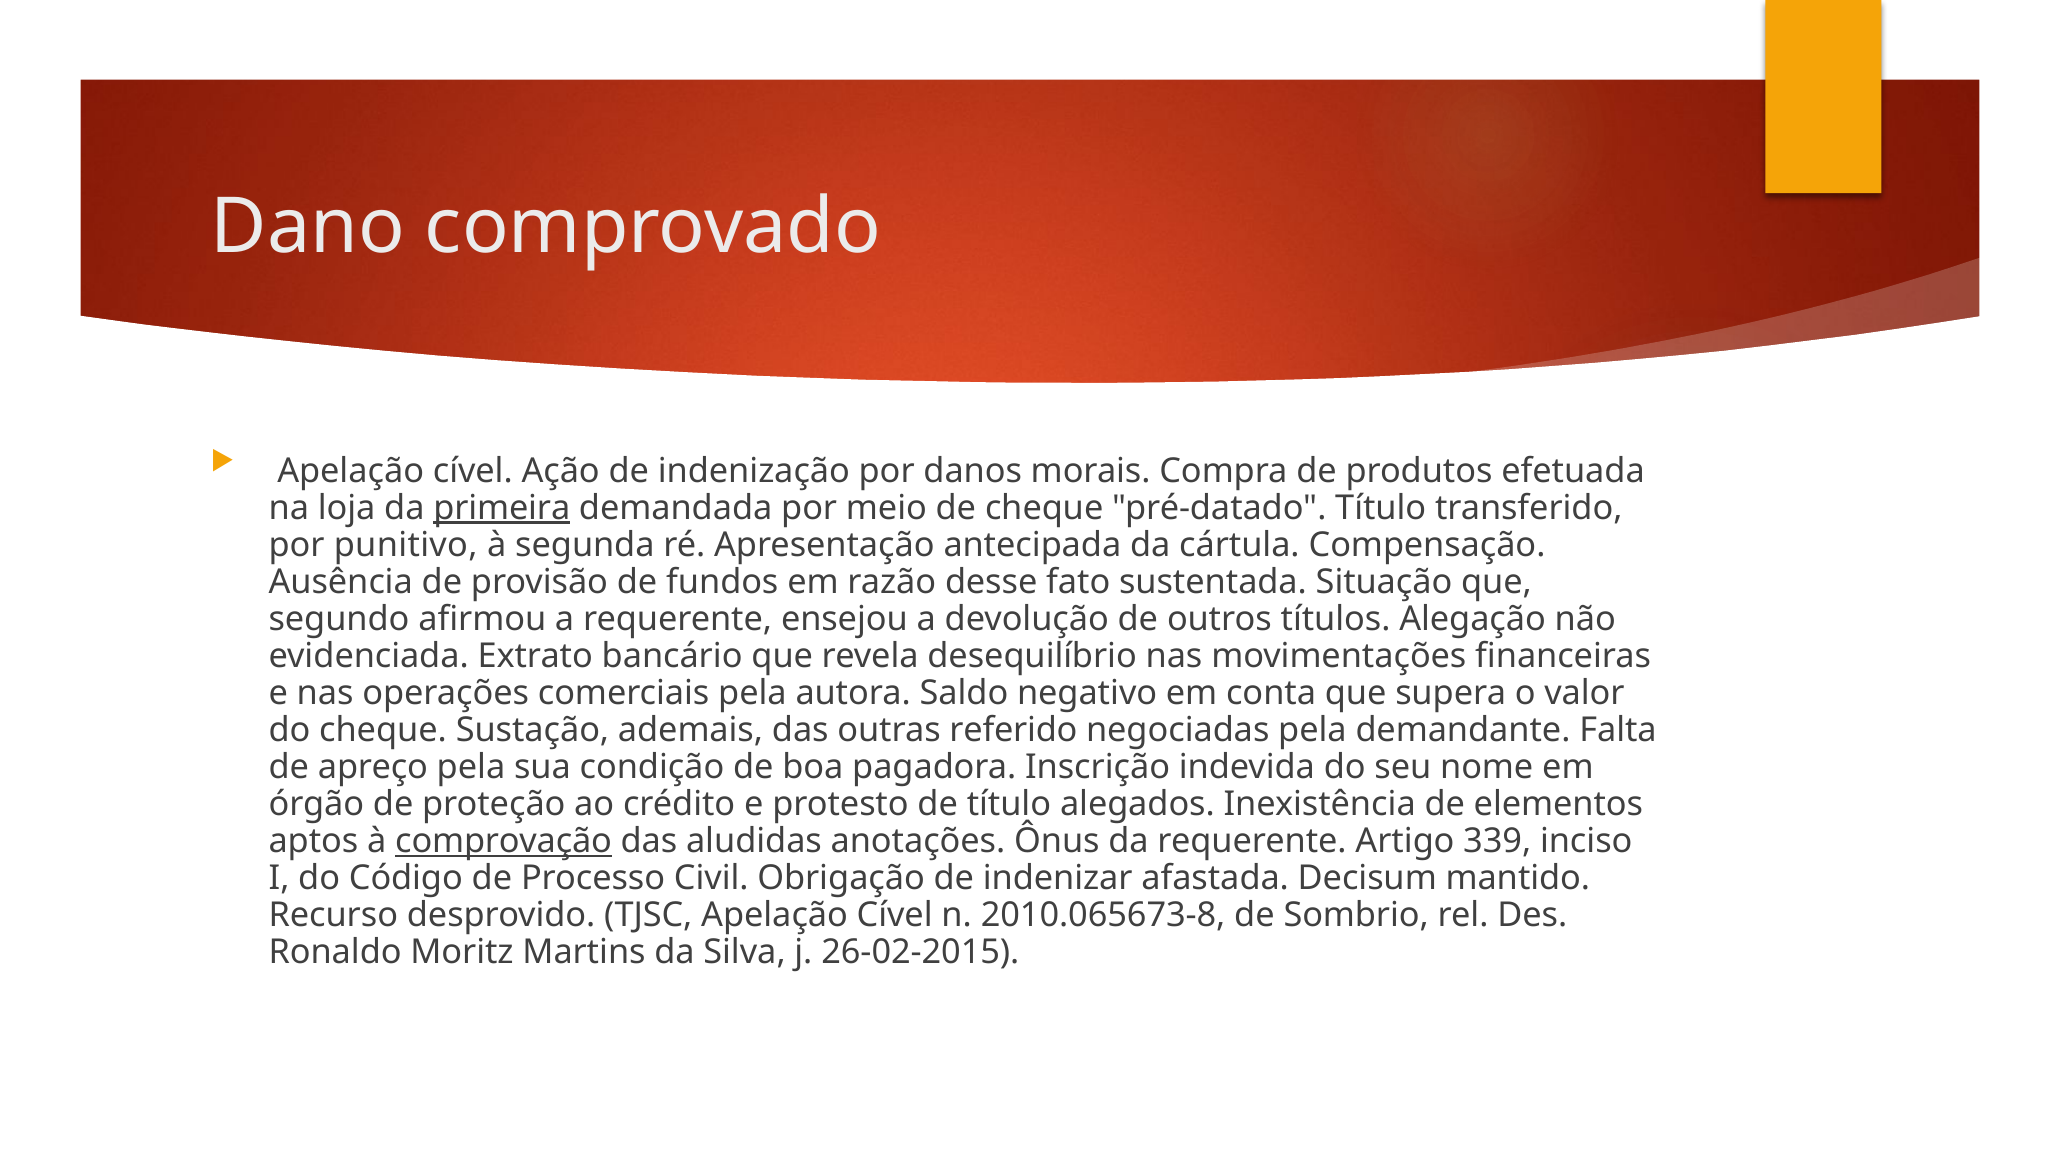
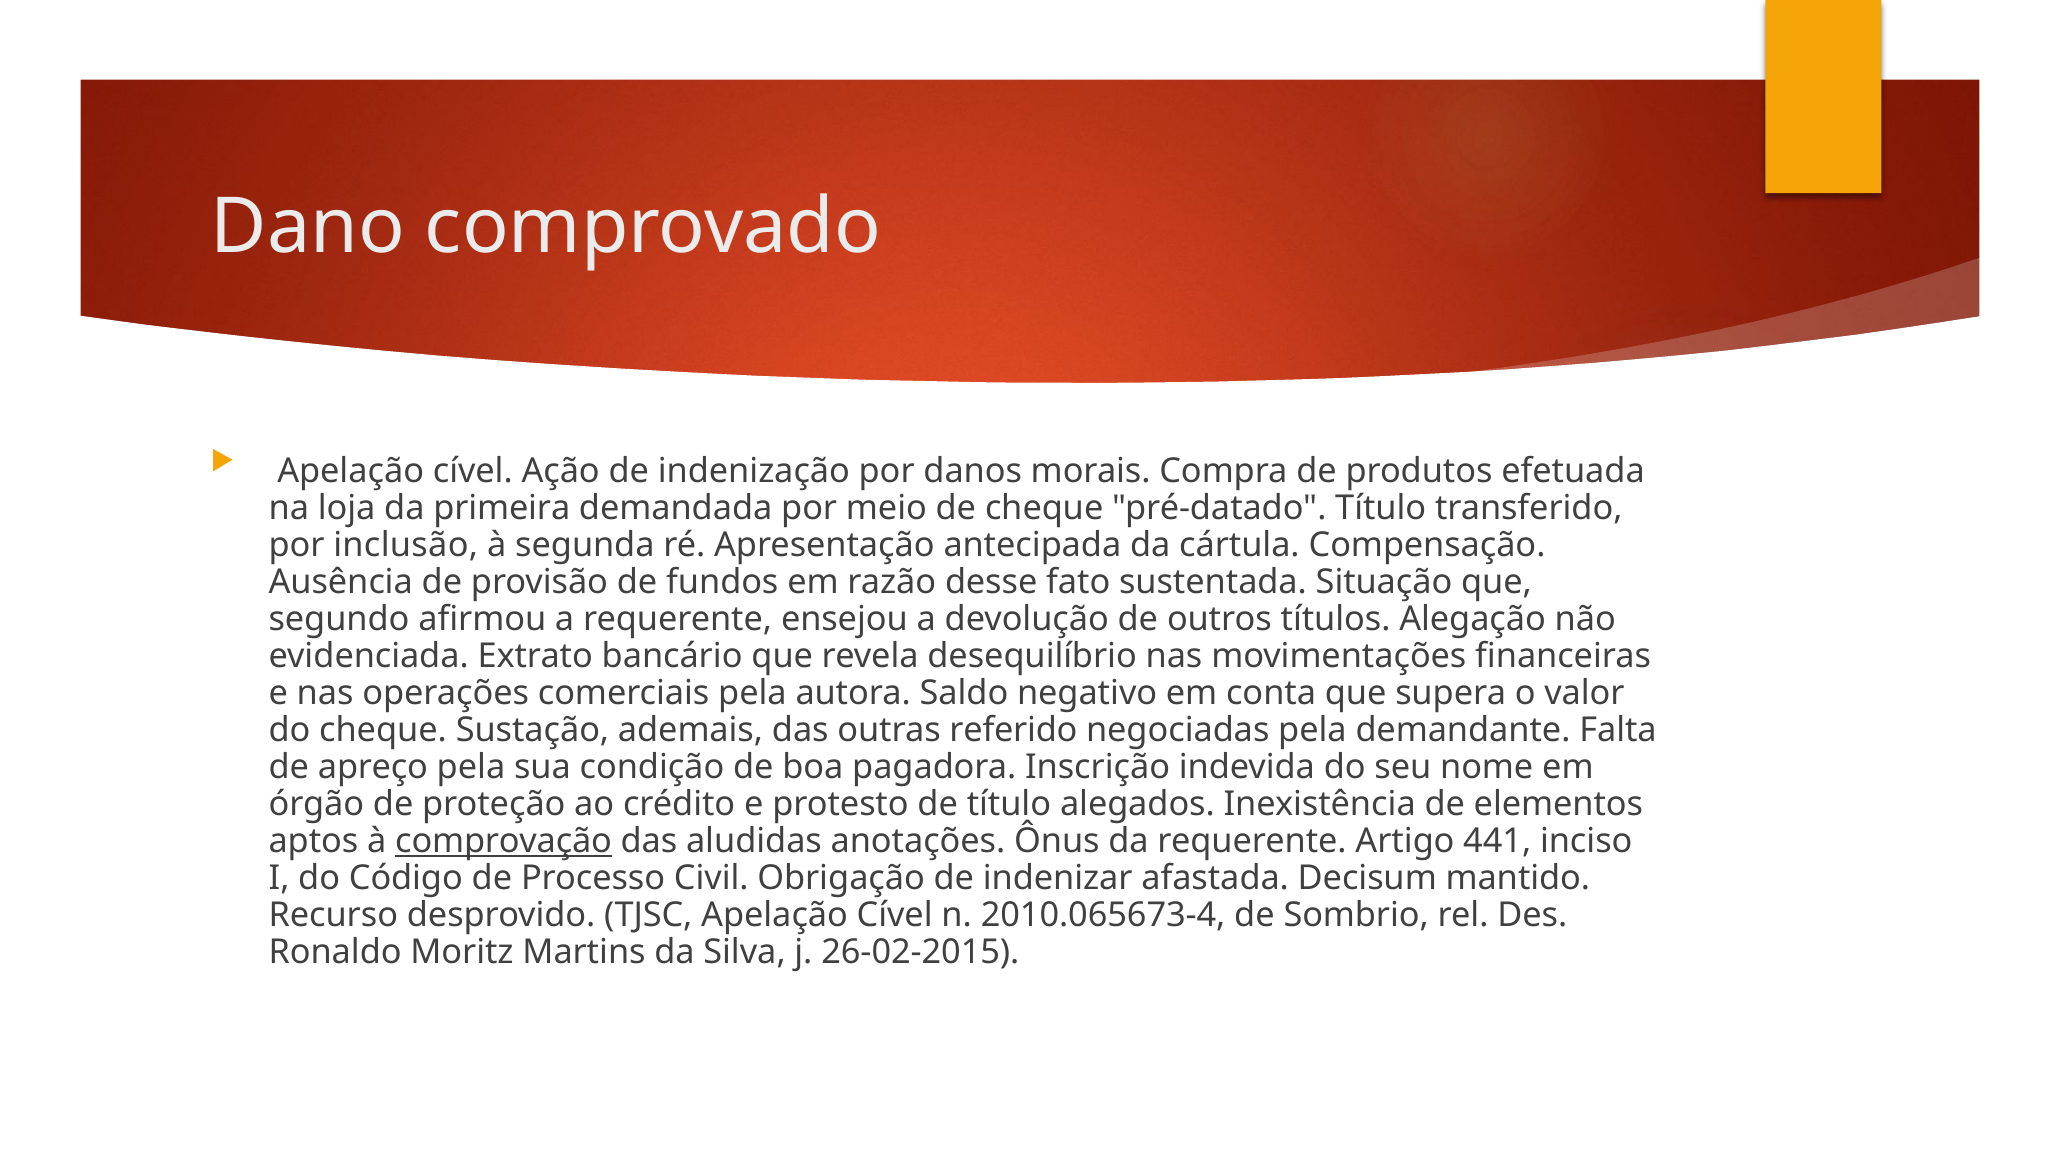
primeira underline: present -> none
punitivo: punitivo -> inclusão
339: 339 -> 441
2010.065673-8: 2010.065673-8 -> 2010.065673-4
